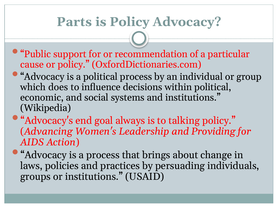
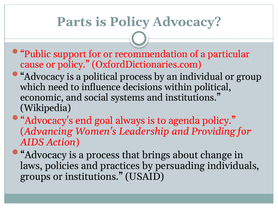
does: does -> need
talking: talking -> agenda
